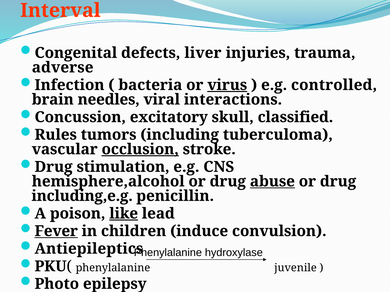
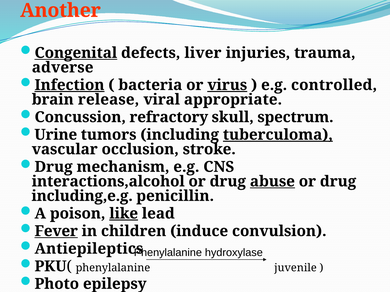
Interval: Interval -> Another
Congenital underline: none -> present
Infection underline: none -> present
needles: needles -> release
interactions: interactions -> appropriate
excitatory: excitatory -> refractory
classified: classified -> spectrum
Rules: Rules -> Urine
tuberculoma underline: none -> present
occlusion underline: present -> none
stimulation: stimulation -> mechanism
hemisphere,alcohol: hemisphere,alcohol -> interactions,alcohol
